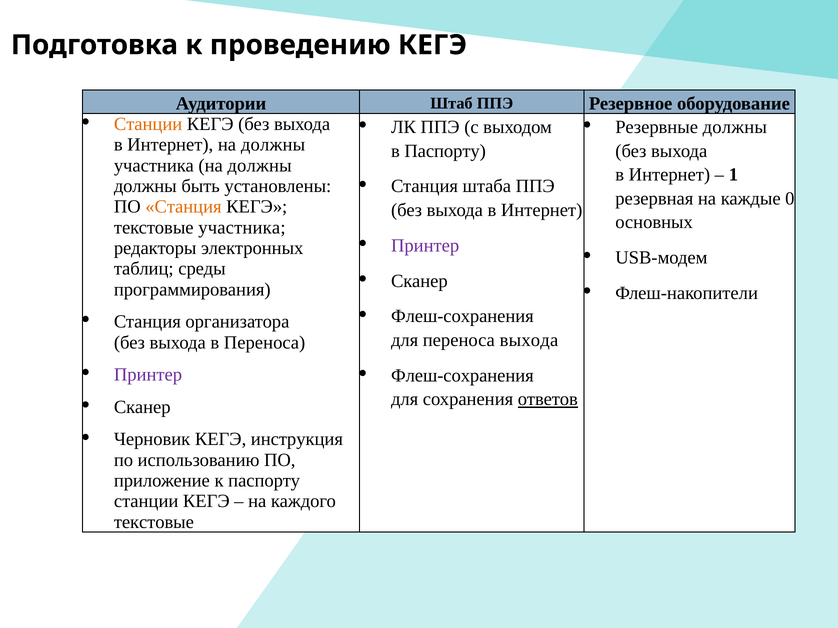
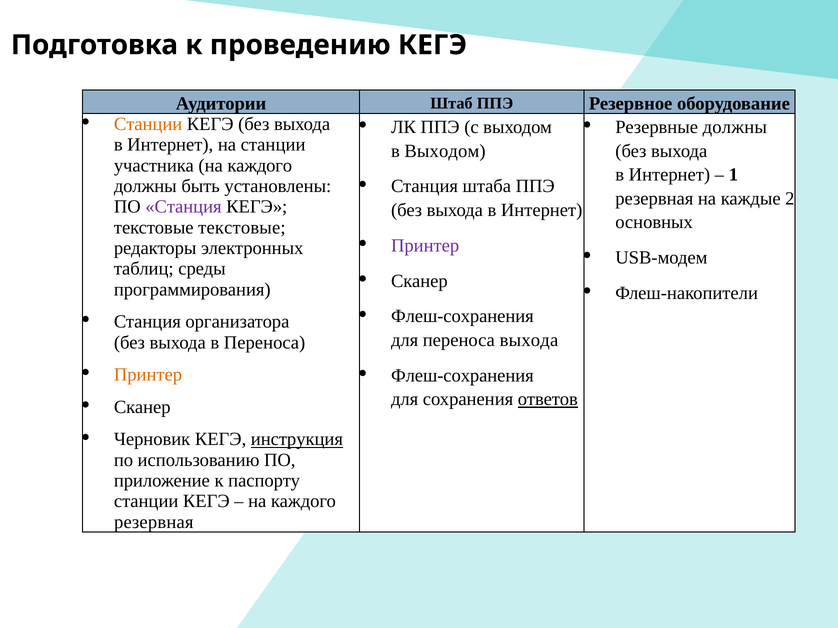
Интернет на должны: должны -> станции
в Паспорту: Паспорту -> Выходом
участника на должны: должны -> каждого
0: 0 -> 2
Станция at (183, 207) colour: orange -> purple
текстовые участника: участника -> текстовые
Принтер at (148, 375) colour: purple -> orange
инструкция underline: none -> present
текстовые at (154, 522): текстовые -> резервная
